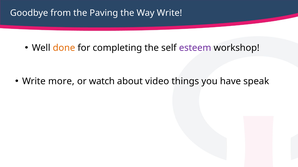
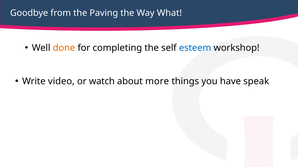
Way Write: Write -> What
esteem colour: purple -> blue
more: more -> video
video: video -> more
